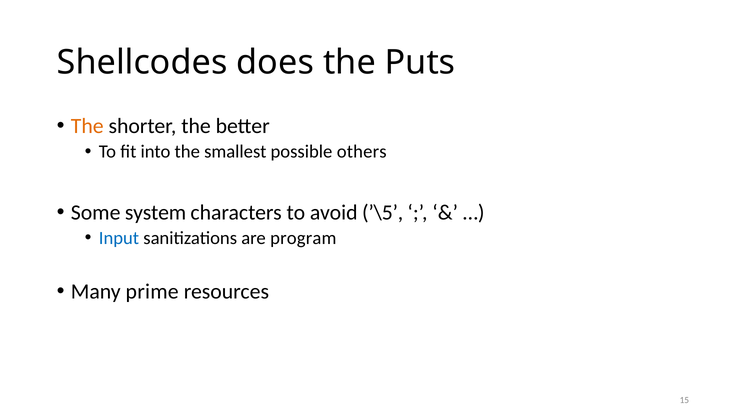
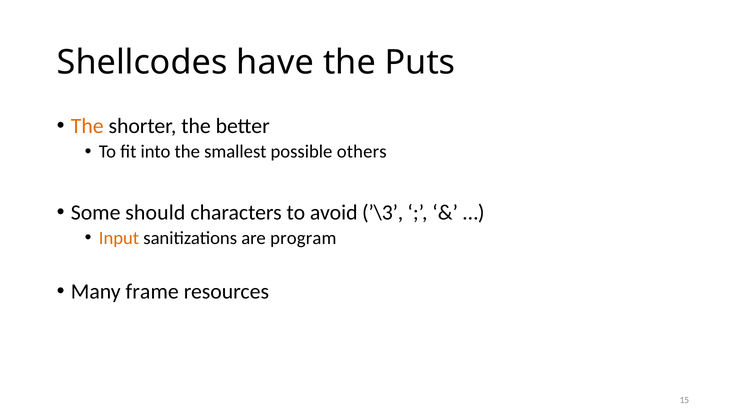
does: does -> have
system: system -> should
’\5: ’\5 -> ’\3
Input colour: blue -> orange
prime: prime -> frame
